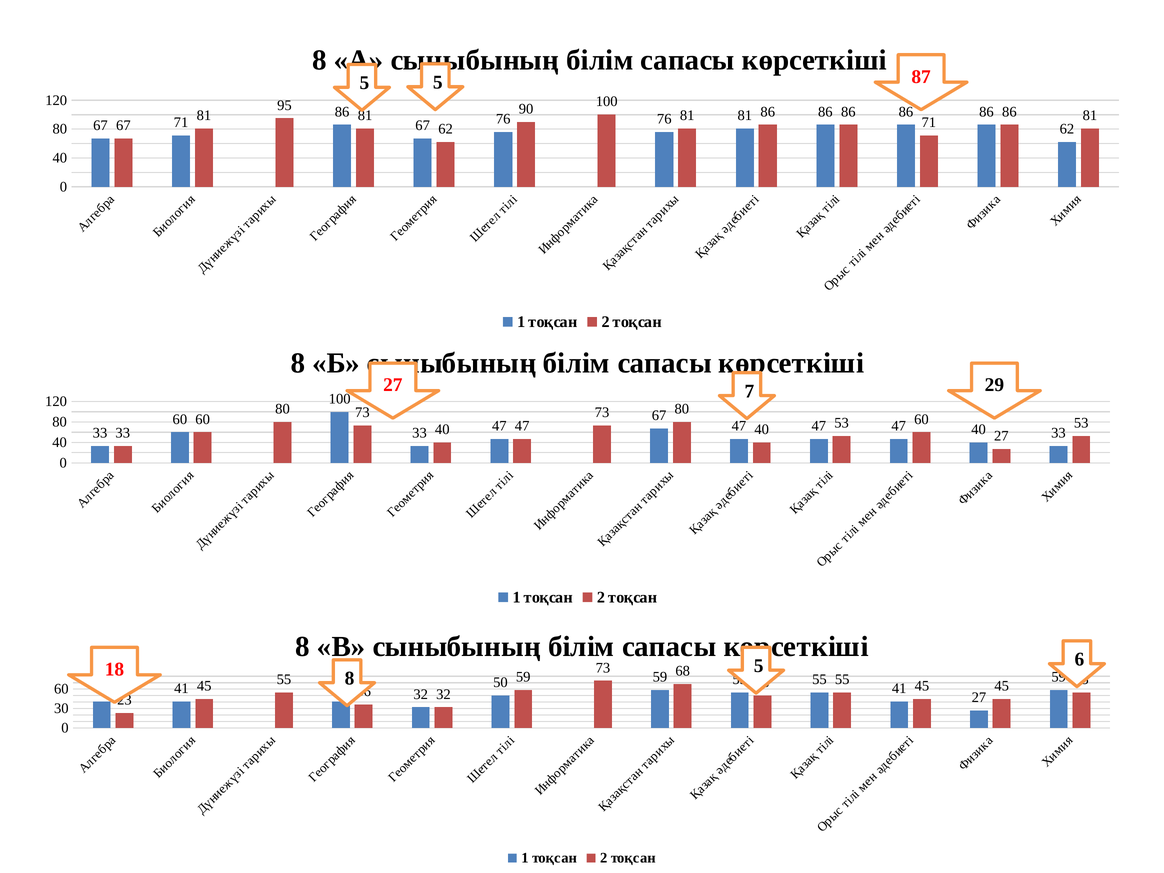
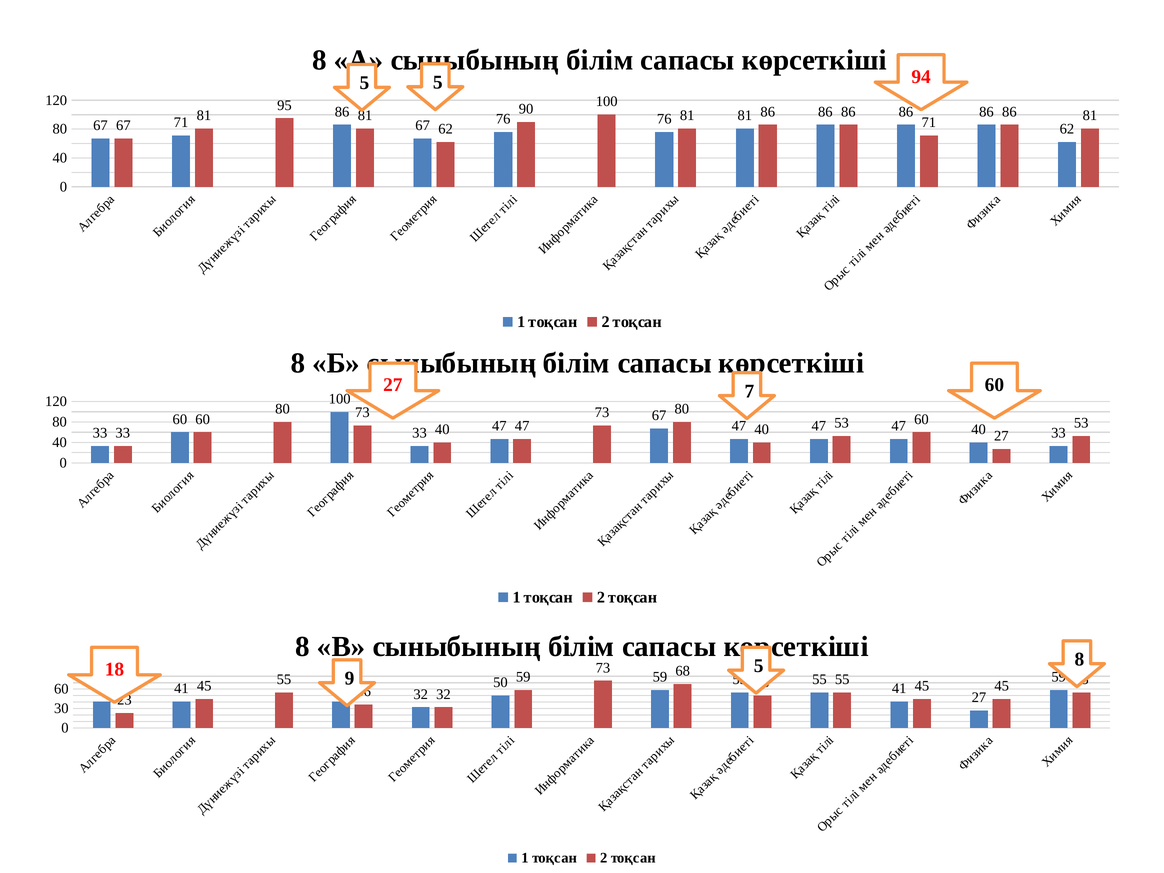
87: 87 -> 94
7 29: 29 -> 60
5 6: 6 -> 8
18 8: 8 -> 9
